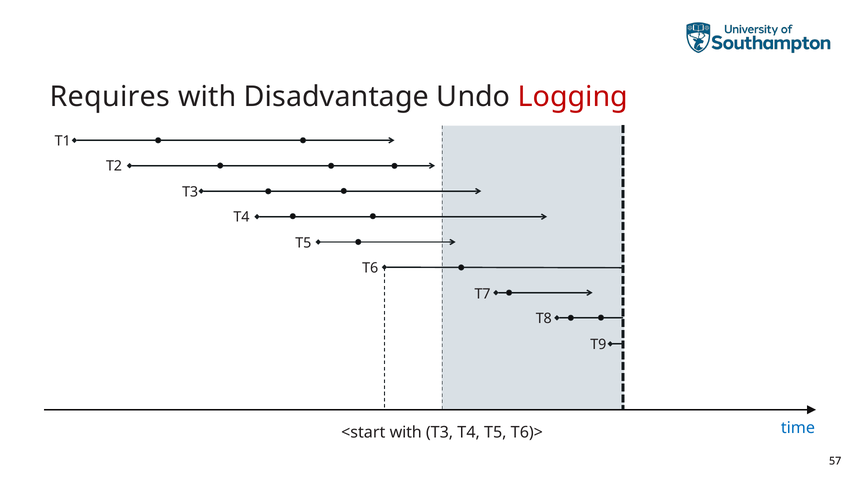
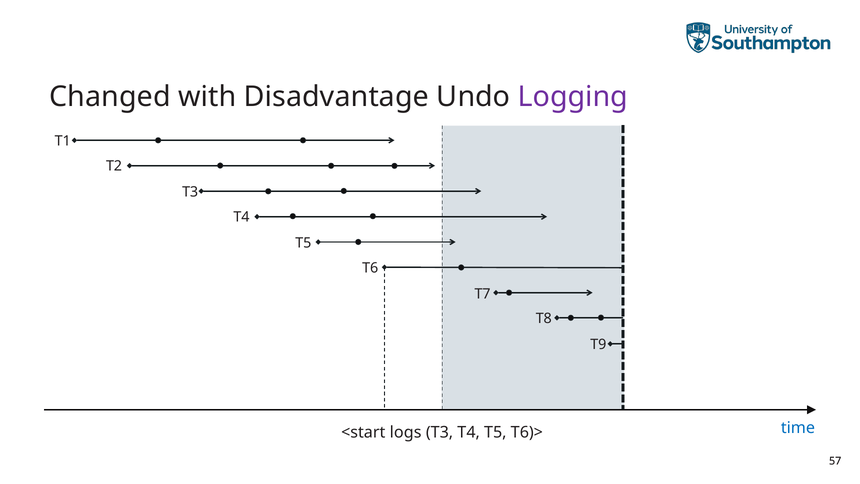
Requires: Requires -> Changed
Logging colour: red -> purple
<start with: with -> logs
